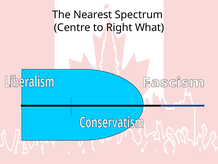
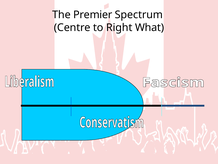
Nearest: Nearest -> Premier
